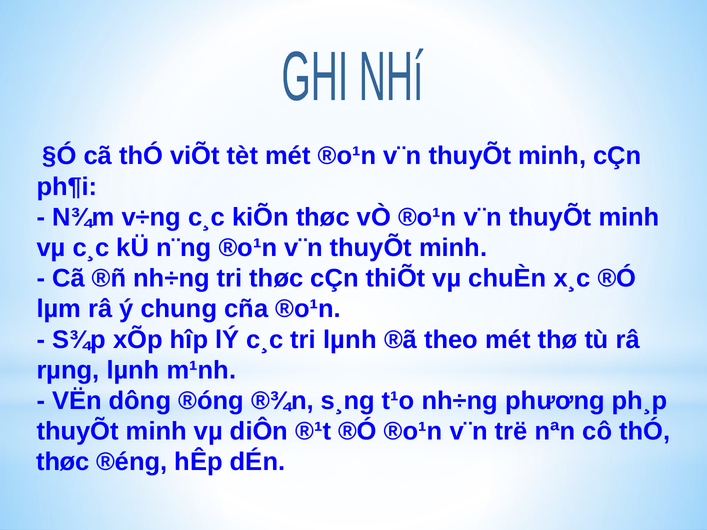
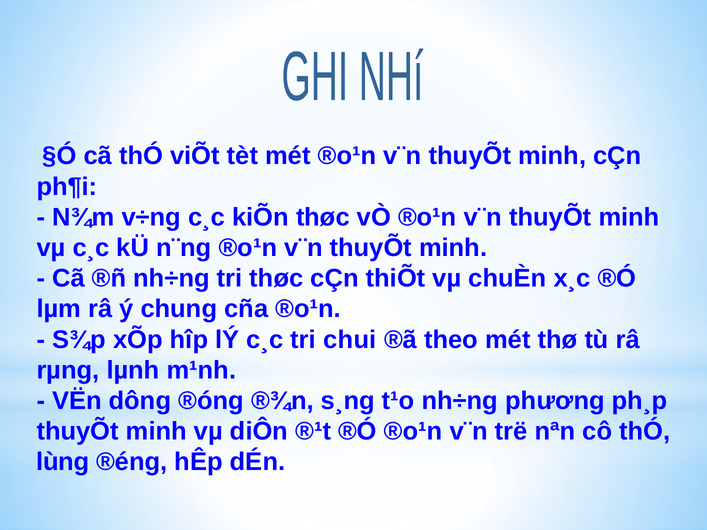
tri lµnh: lµnh -> chui
thøc at (63, 462): thøc -> lùng
